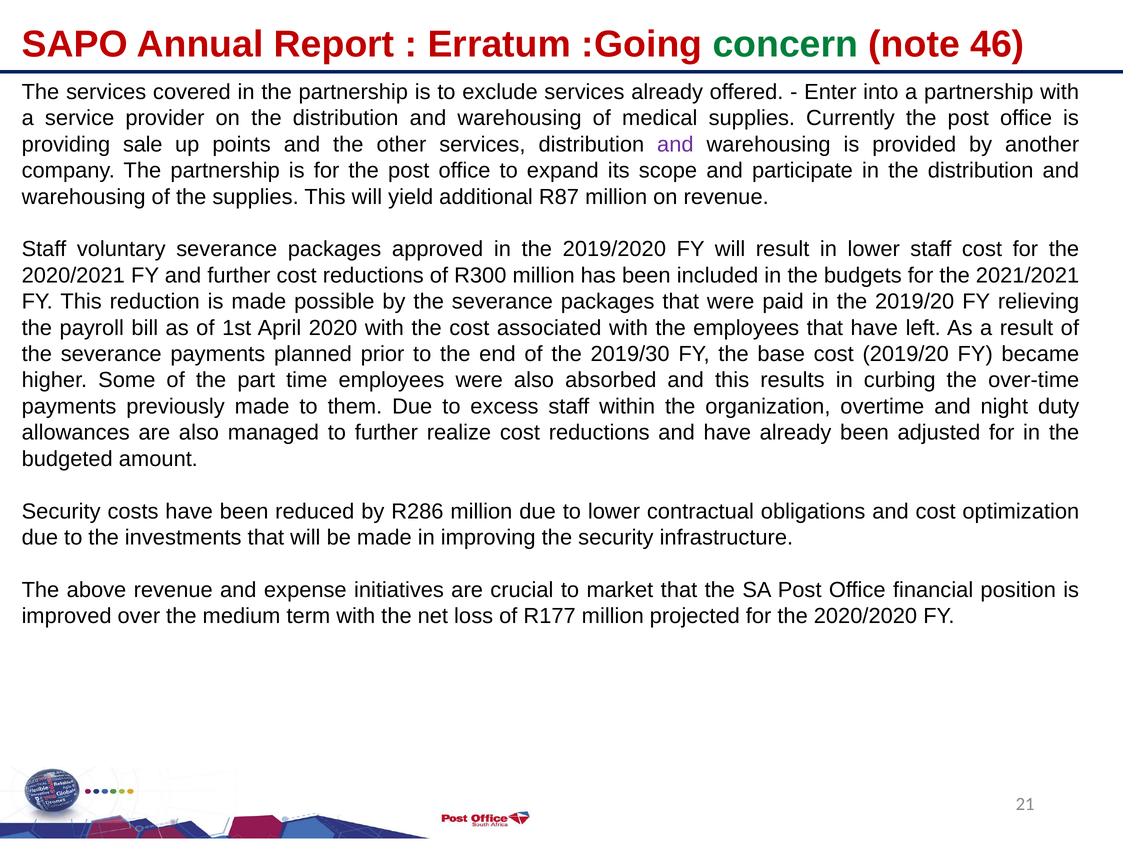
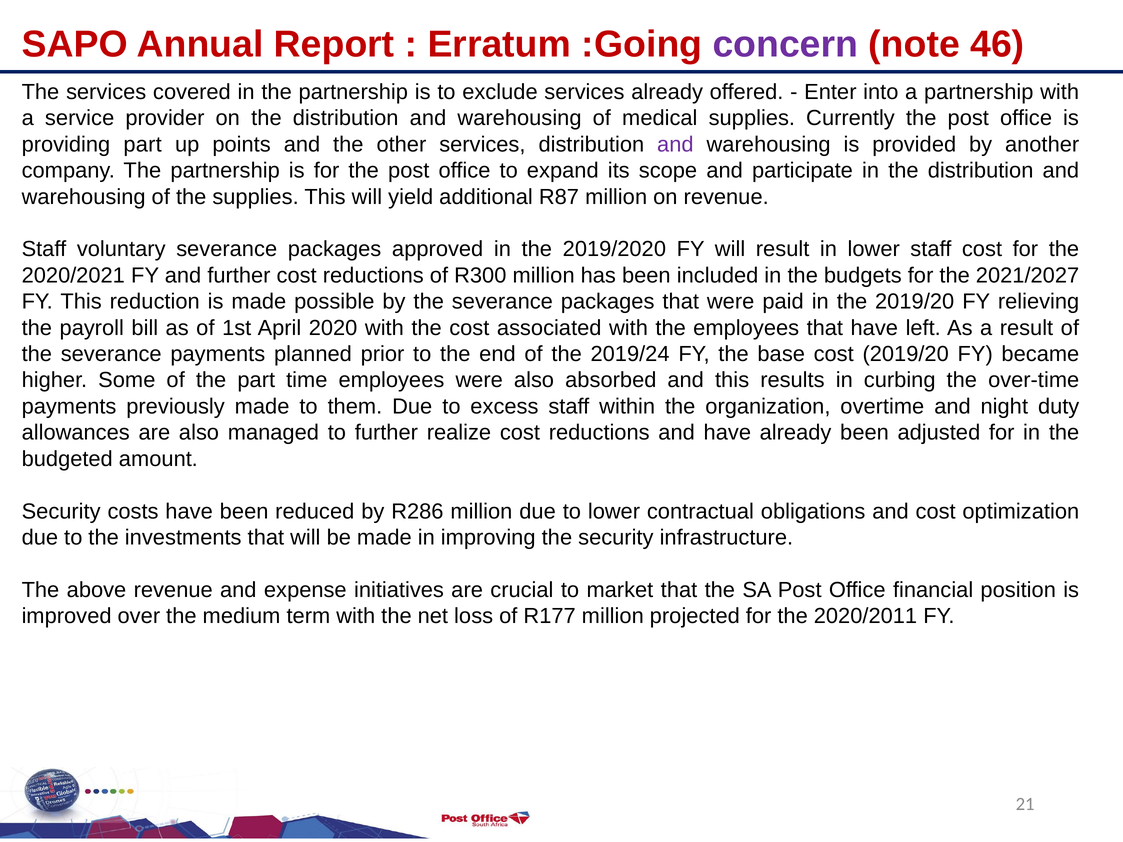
concern colour: green -> purple
providing sale: sale -> part
2021/2021: 2021/2021 -> 2021/2027
2019/30: 2019/30 -> 2019/24
2020/2020: 2020/2020 -> 2020/2011
